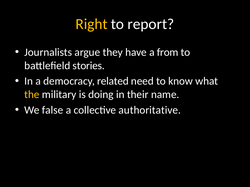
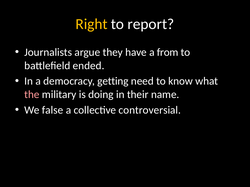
stories: stories -> ended
related: related -> getting
the colour: yellow -> pink
authoritative: authoritative -> controversial
